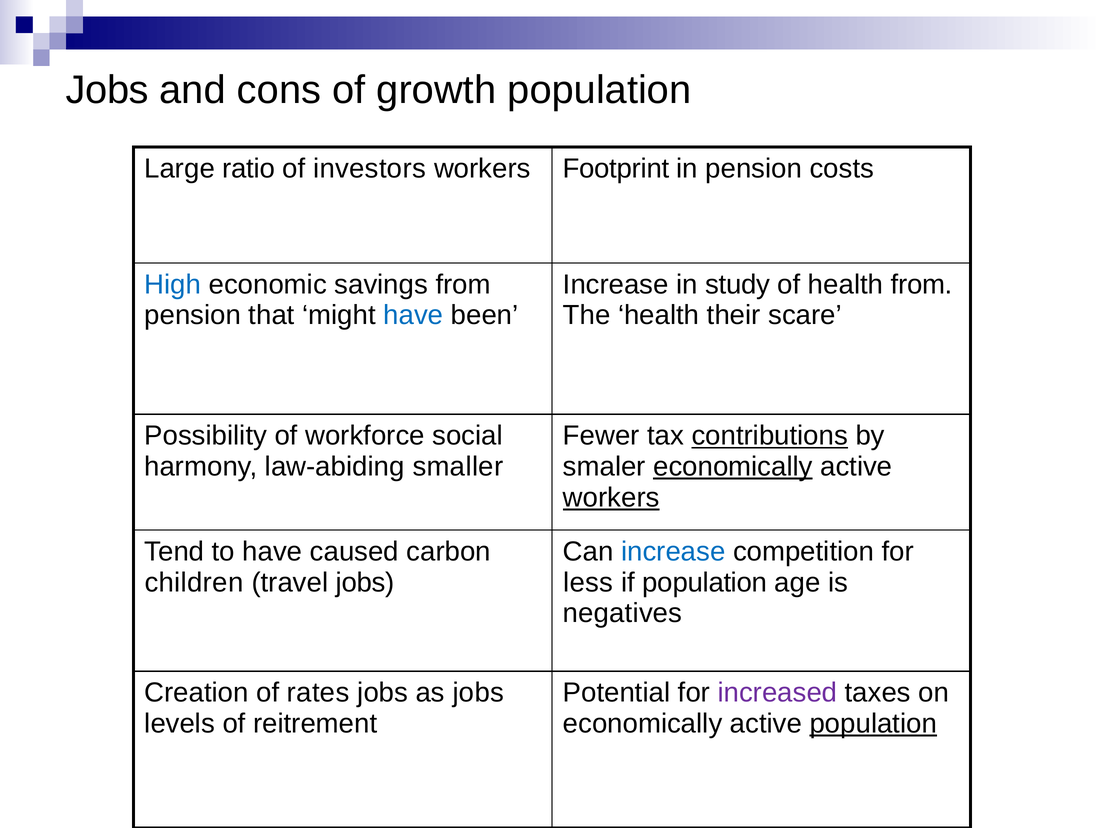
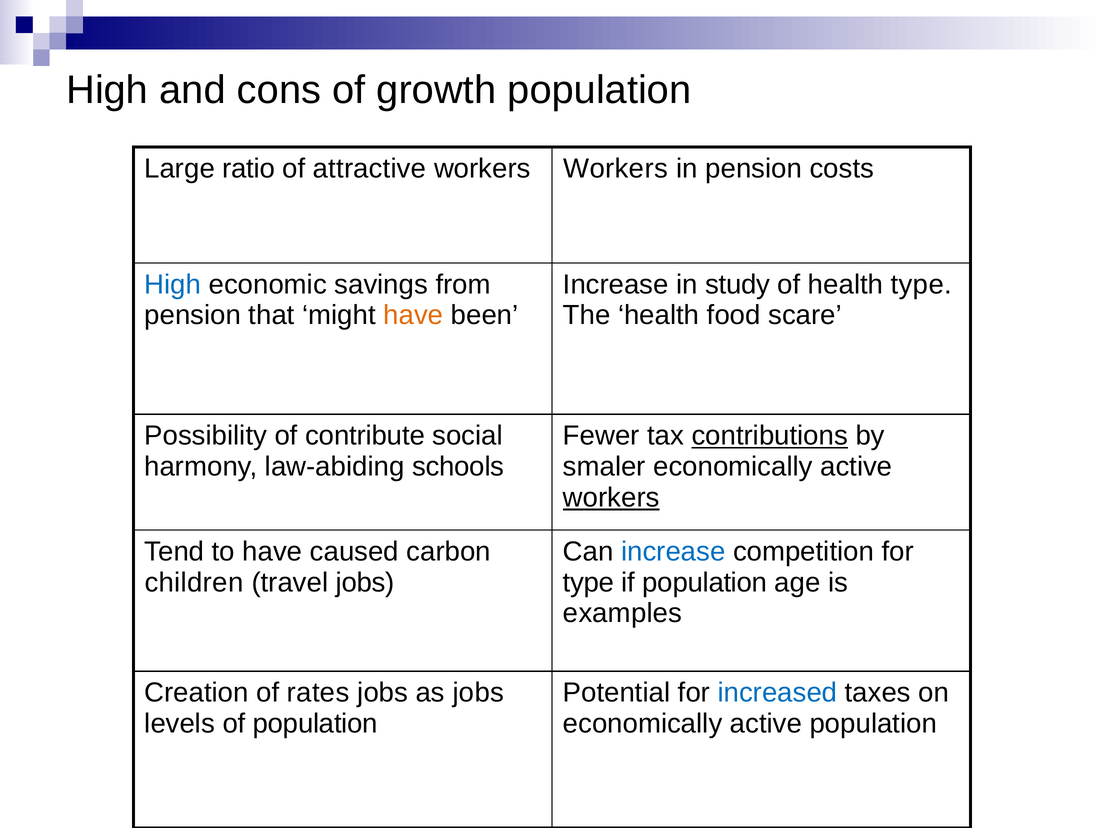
Jobs at (107, 90): Jobs -> High
investors: investors -> attractive
workers Footprint: Footprint -> Workers
health from: from -> type
have at (413, 315) colour: blue -> orange
their: their -> food
workforce: workforce -> contribute
smaller: smaller -> schools
economically at (733, 467) underline: present -> none
less at (588, 582): less -> type
negatives: negatives -> examples
increased colour: purple -> blue
of reitrement: reitrement -> population
population at (873, 724) underline: present -> none
